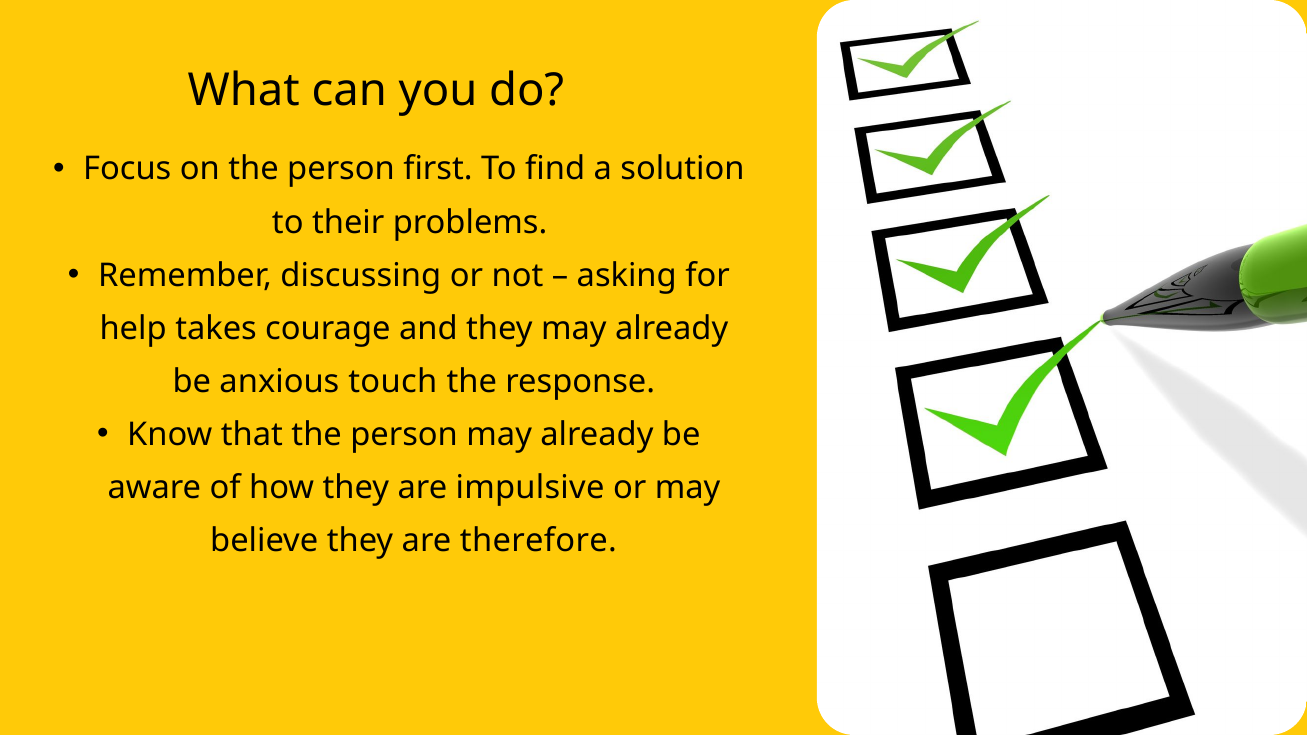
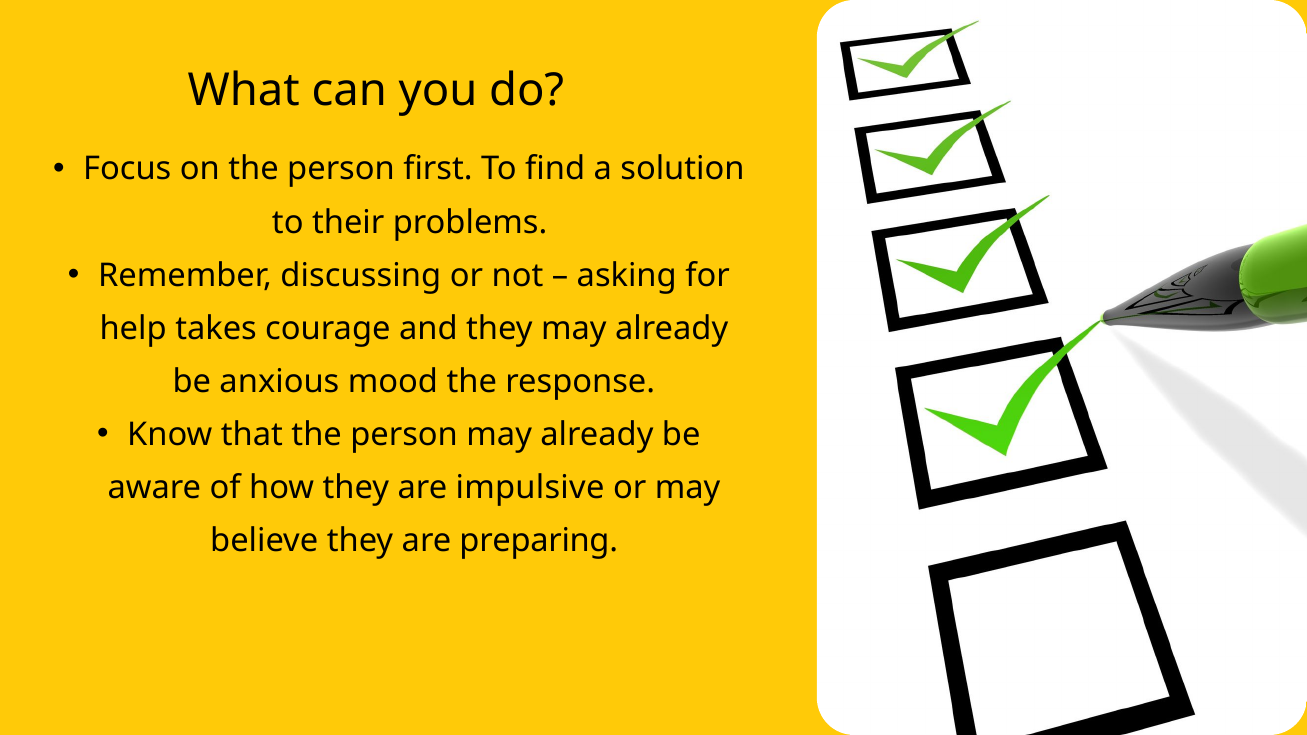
touch: touch -> mood
therefore: therefore -> preparing
